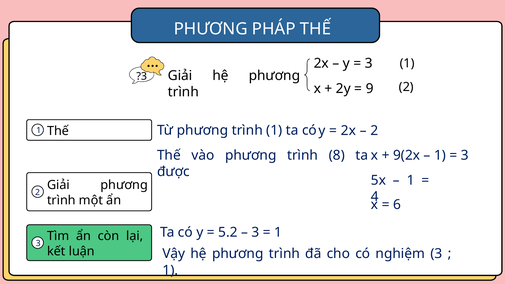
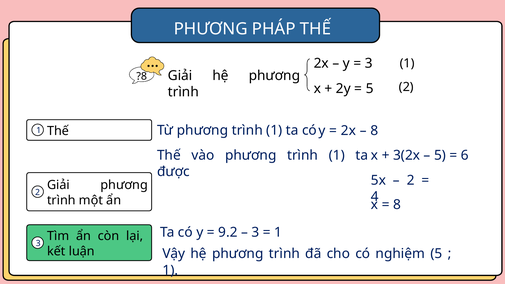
?3: ?3 -> ?8
9 at (370, 89): 9 -> 5
2 at (374, 131): 2 -> 8
vào phương trình 8: 8 -> 1
9(2x: 9(2x -> 3(2x
1 at (440, 156): 1 -> 5
3 at (465, 156): 3 -> 6
1 at (411, 180): 1 -> 2
6 at (397, 205): 6 -> 8
5.2: 5.2 -> 9.2
nghiệm 3: 3 -> 5
